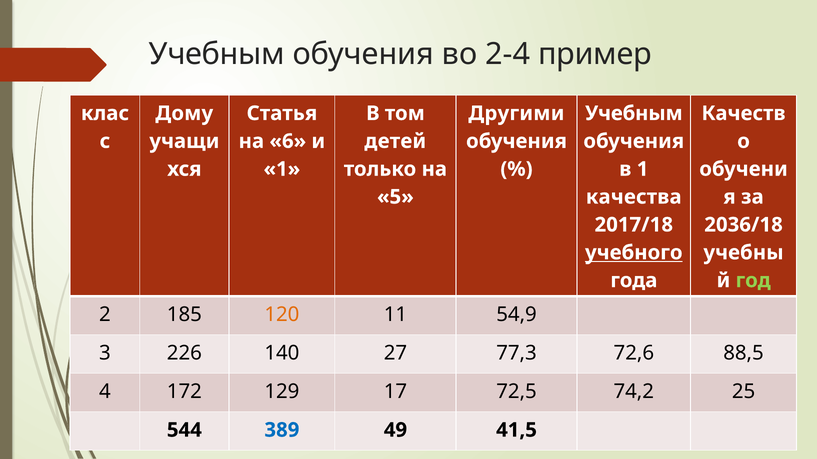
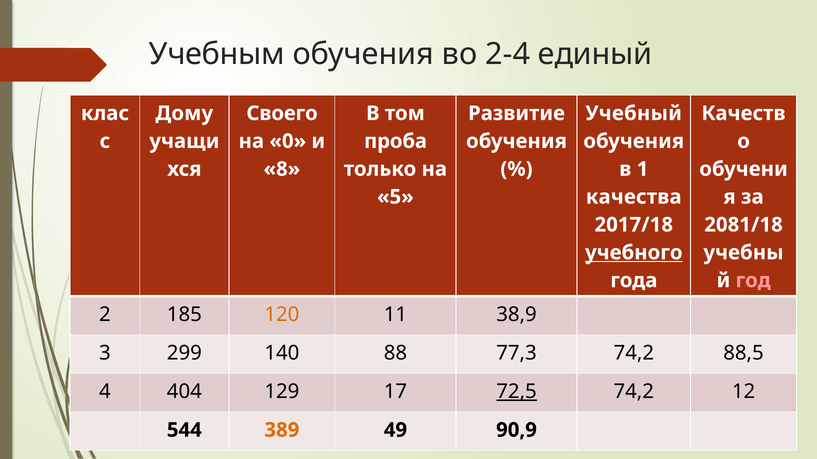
пример: пример -> единый
Статья: Статья -> Своего
Другими: Другими -> Развитие
Учебным at (634, 113): Учебным -> Учебный
6: 6 -> 0
детей: детей -> проба
1 at (282, 169): 1 -> 8
2036/18: 2036/18 -> 2081/18
год colour: light green -> pink
54,9: 54,9 -> 38,9
226: 226 -> 299
27: 27 -> 88
77,3 72,6: 72,6 -> 74,2
172: 172 -> 404
72,5 underline: none -> present
25: 25 -> 12
389 colour: blue -> orange
41,5: 41,5 -> 90,9
